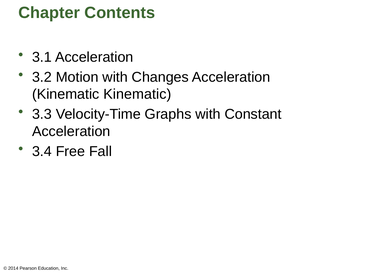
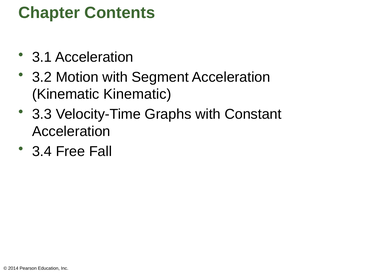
Changes: Changes -> Segment
